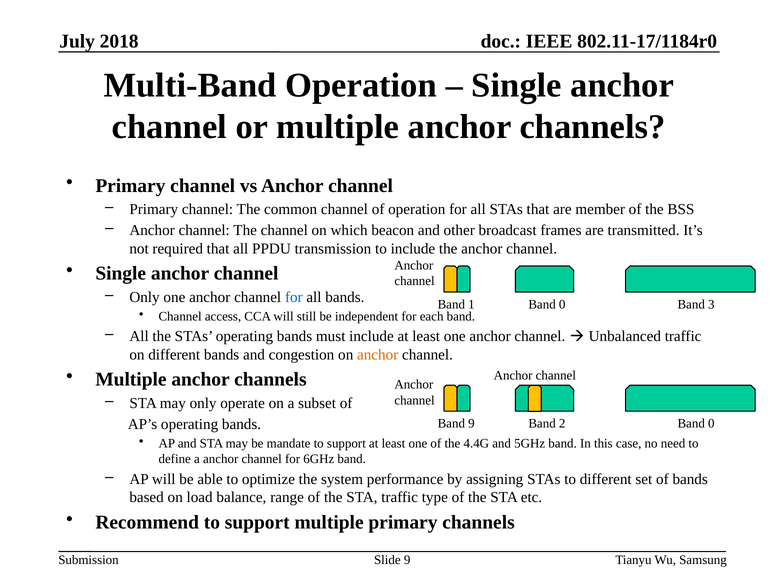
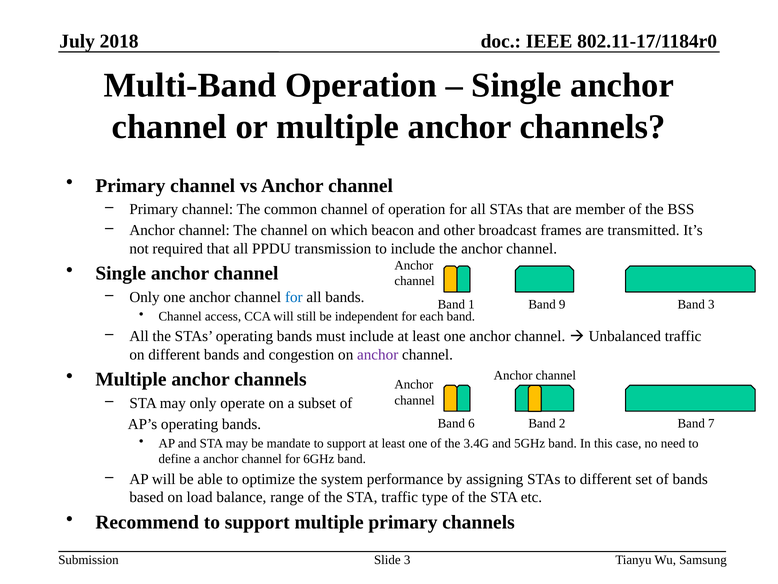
1 Band 0: 0 -> 9
anchor at (378, 354) colour: orange -> purple
Band 9: 9 -> 6
2 Band 0: 0 -> 7
4.4G: 4.4G -> 3.4G
Slide 9: 9 -> 3
